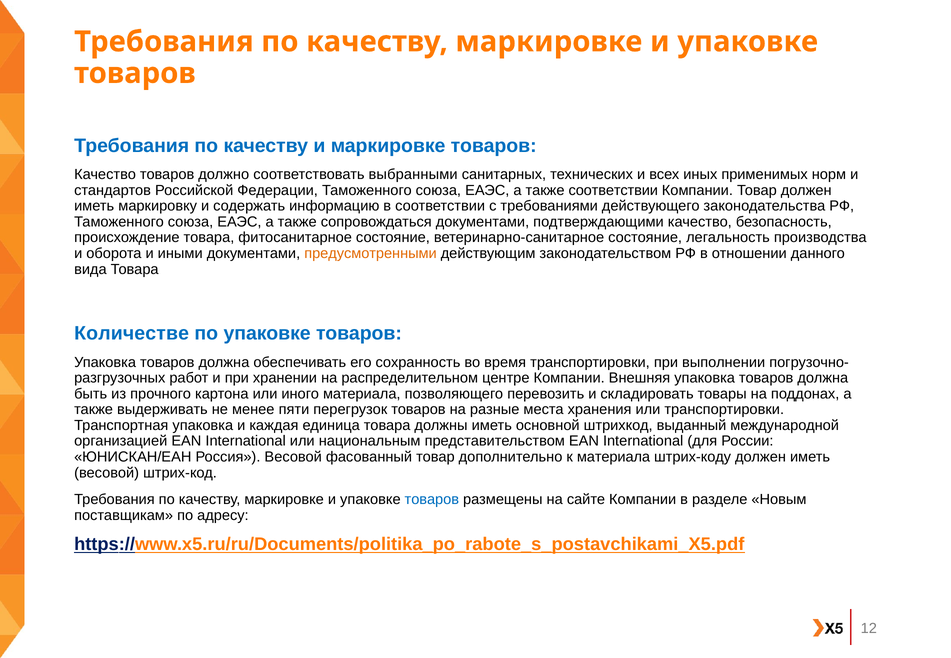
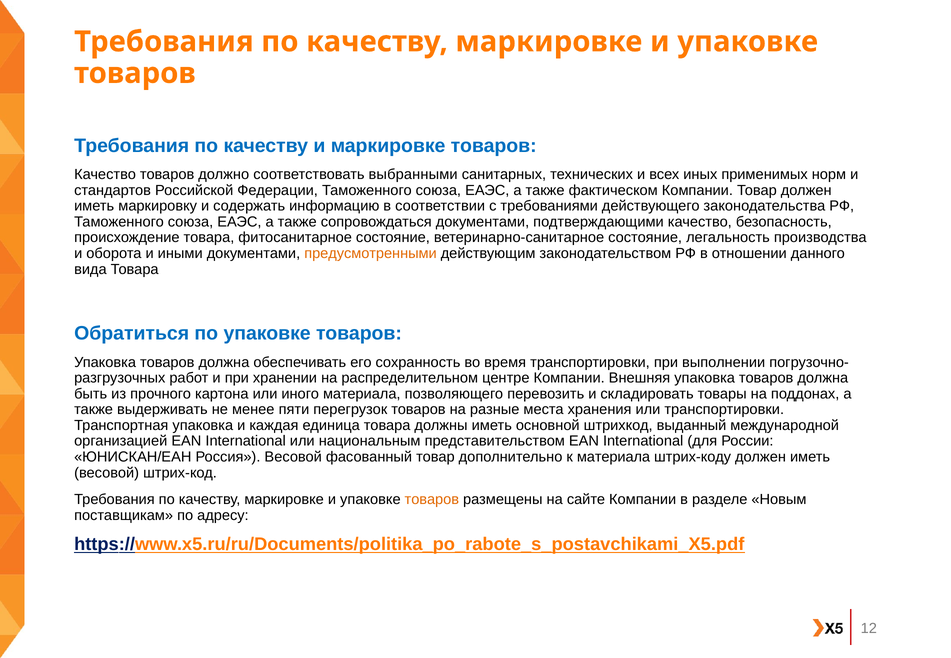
также соответствии: соответствии -> фактическом
Количестве: Количестве -> Обратиться
товаров at (432, 500) colour: blue -> orange
